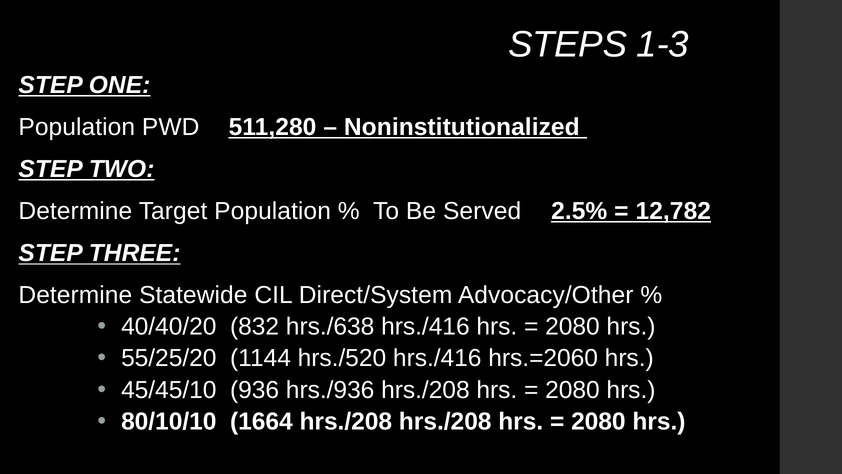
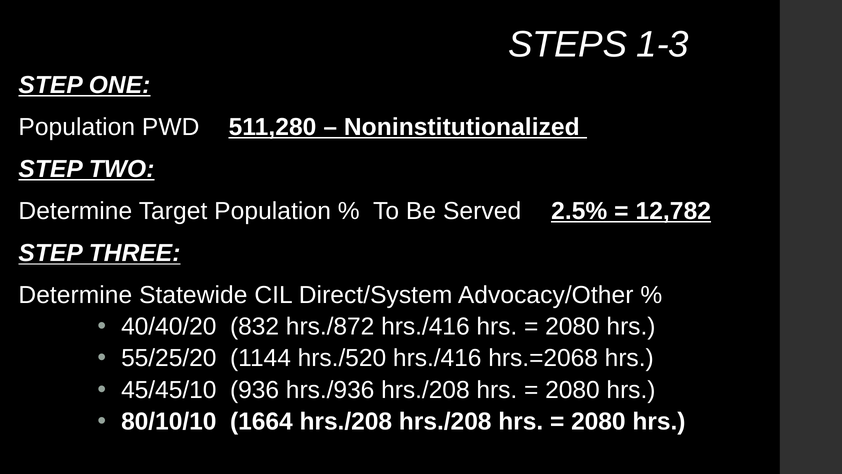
hrs./638: hrs./638 -> hrs./872
hrs.=2060: hrs.=2060 -> hrs.=2068
